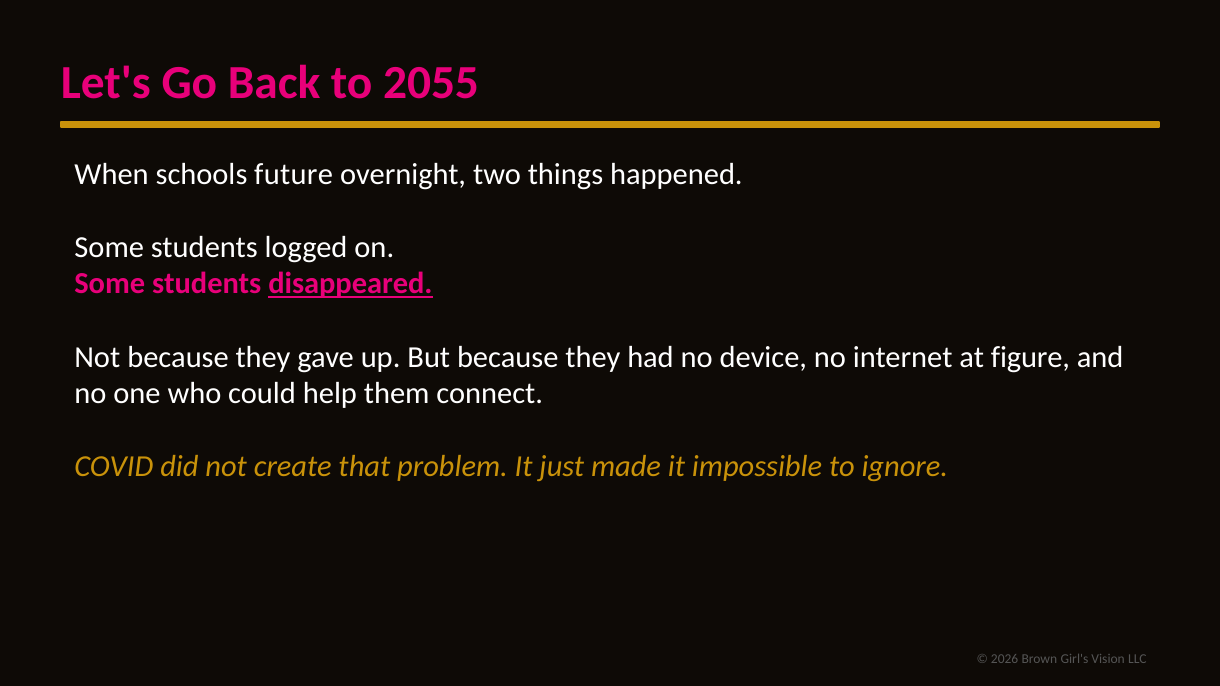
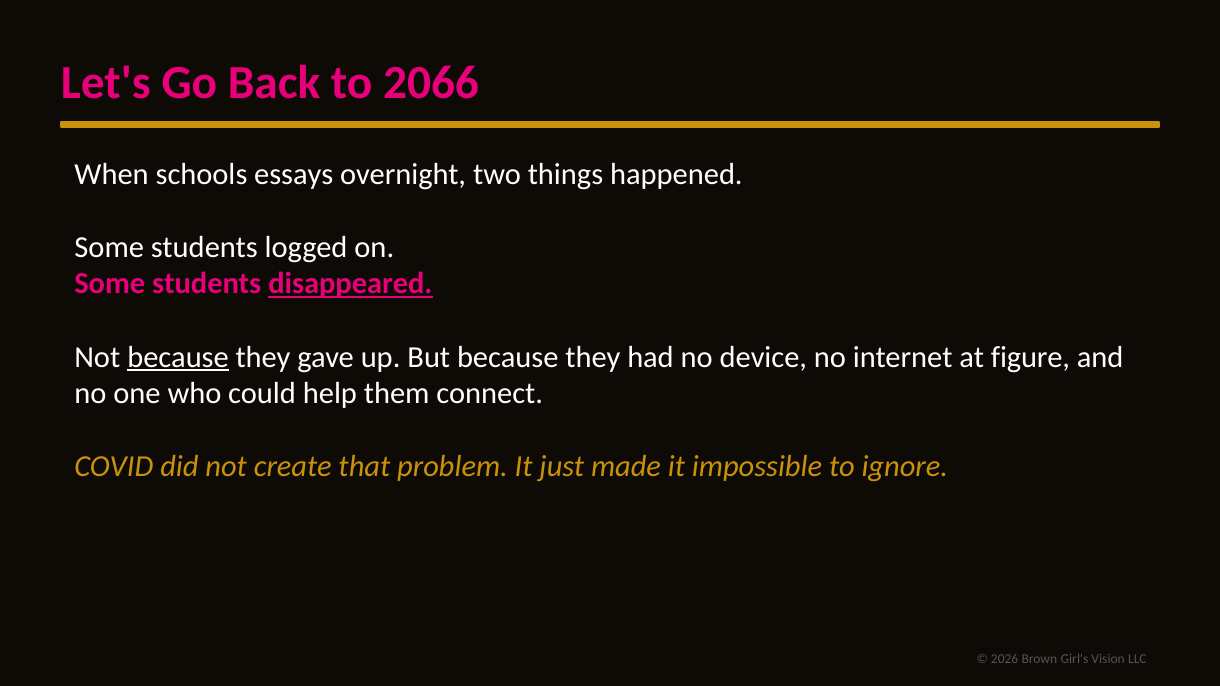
2055: 2055 -> 2066
future: future -> essays
because at (178, 357) underline: none -> present
